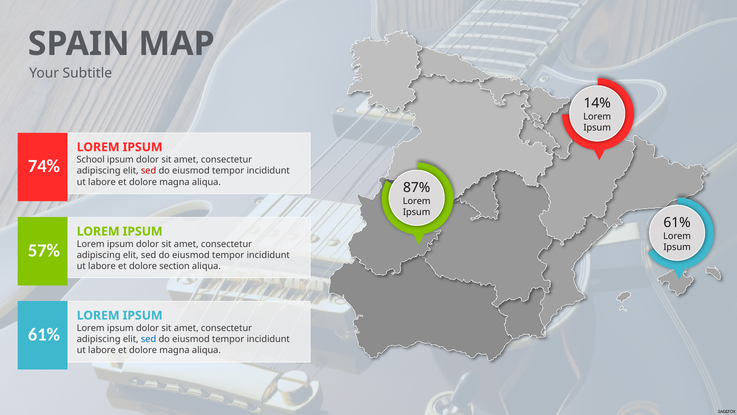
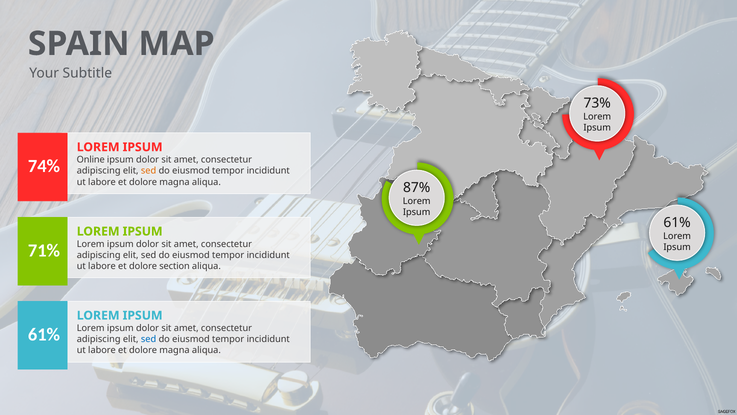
14%: 14% -> 73%
School: School -> Online
sed at (149, 171) colour: red -> orange
57%: 57% -> 71%
